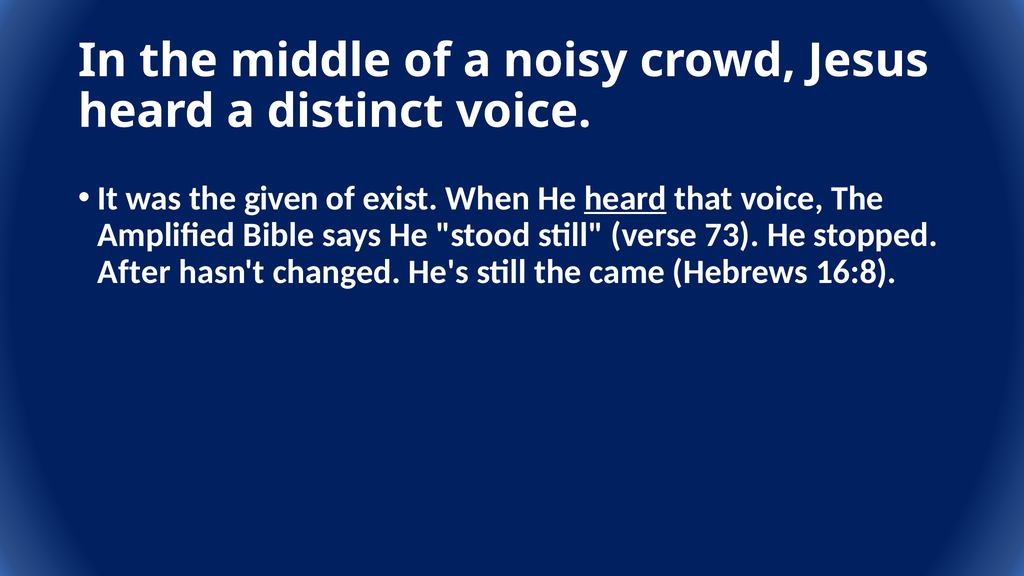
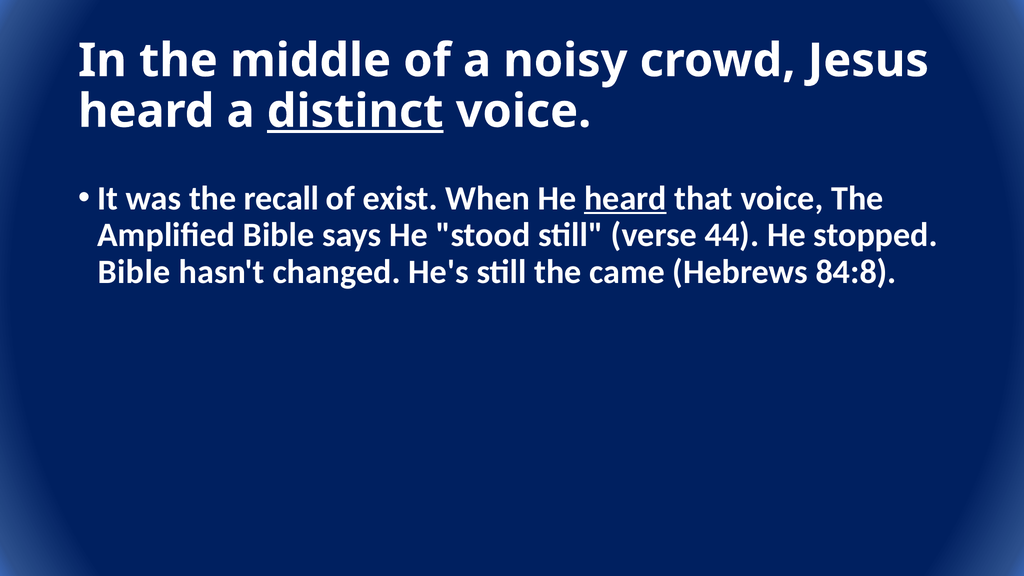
distinct underline: none -> present
given: given -> recall
73: 73 -> 44
After at (134, 272): After -> Bible
16:8: 16:8 -> 84:8
